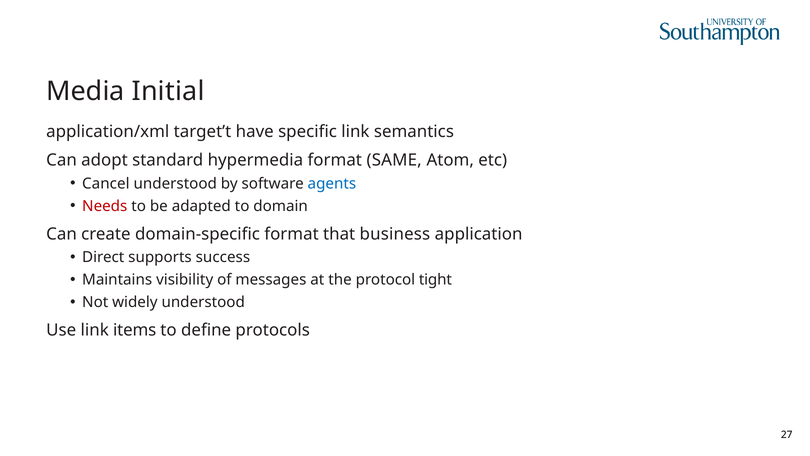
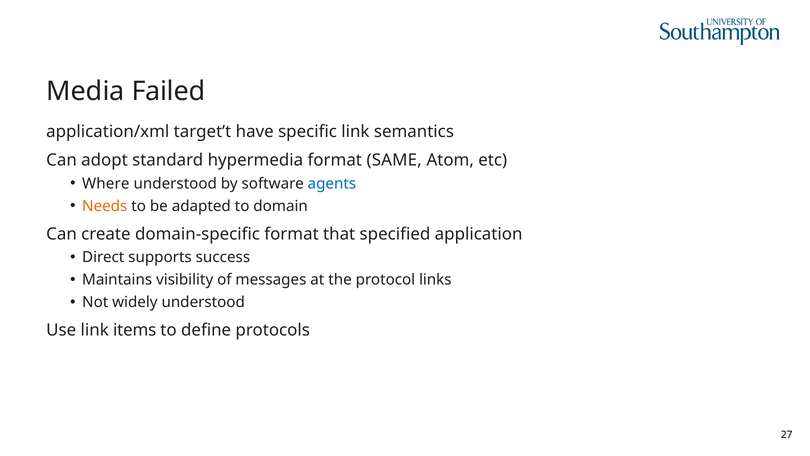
Initial: Initial -> Failed
Cancel: Cancel -> Where
Needs colour: red -> orange
business: business -> specified
tight: tight -> links
